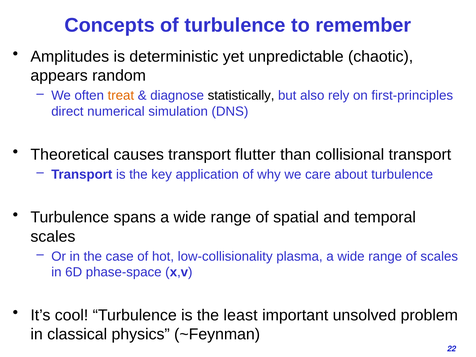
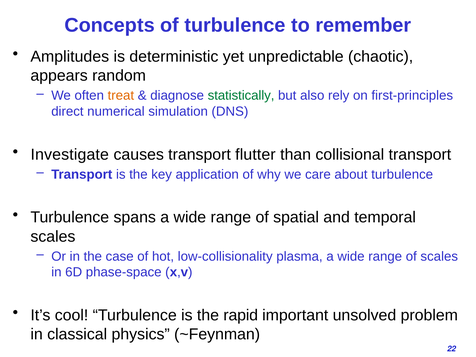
statistically colour: black -> green
Theoretical: Theoretical -> Investigate
least: least -> rapid
